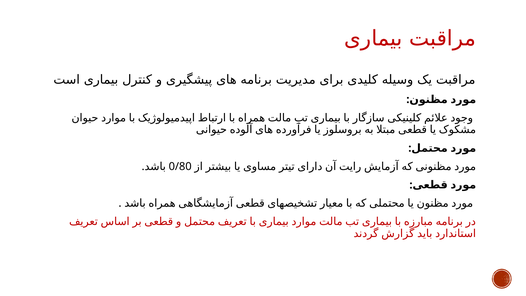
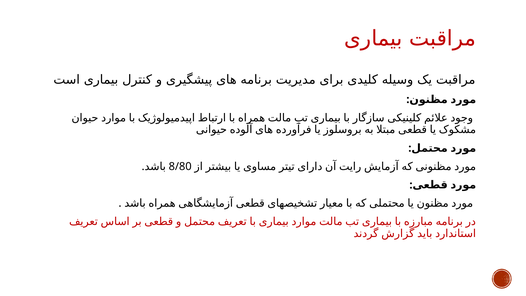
0/80: 0/80 -> 8/80
